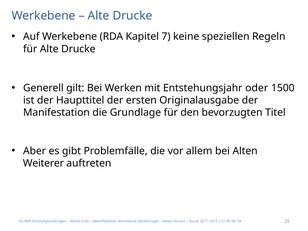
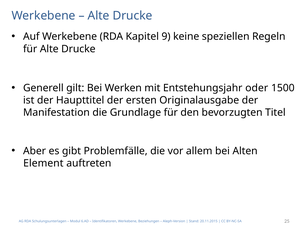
7: 7 -> 9
Weiterer: Weiterer -> Element
